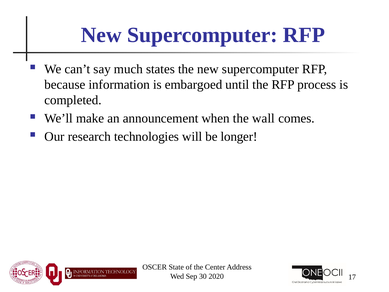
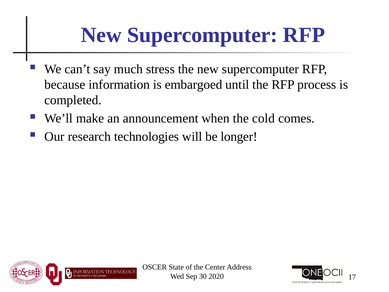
states: states -> stress
wall: wall -> cold
